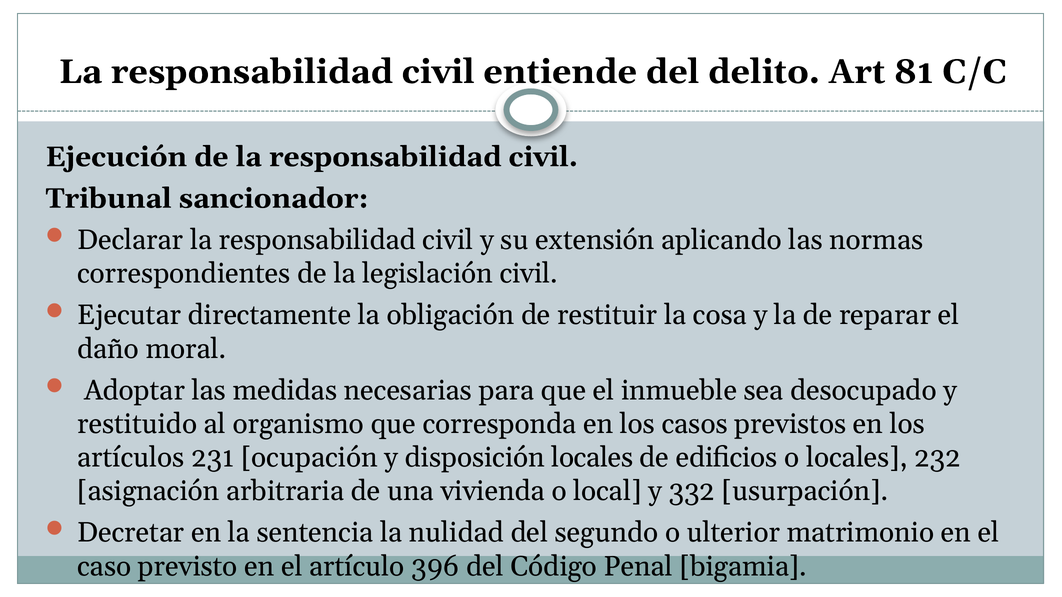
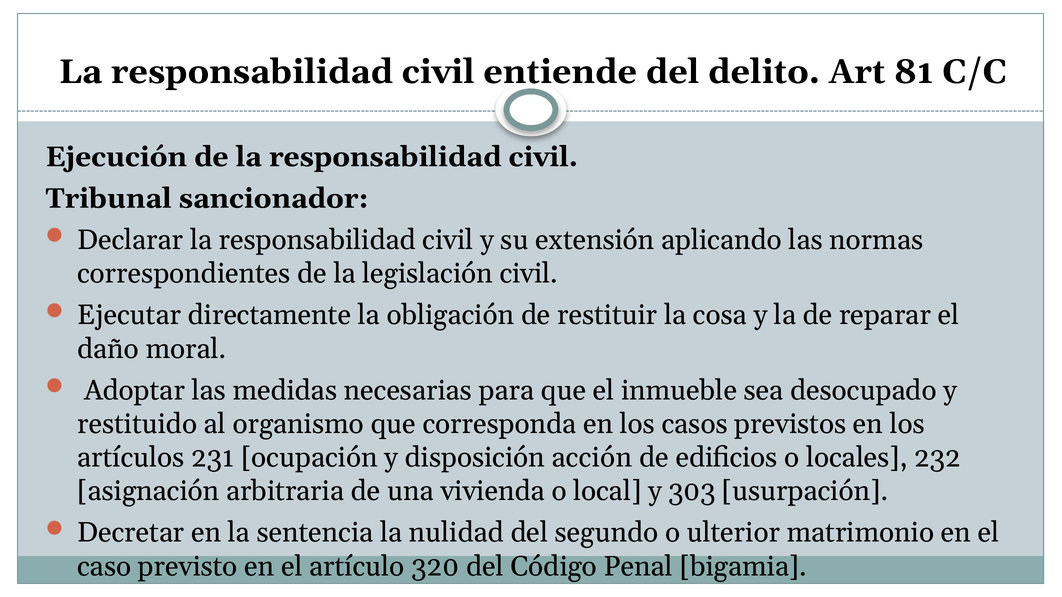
disposición locales: locales -> acción
332: 332 -> 303
396: 396 -> 320
